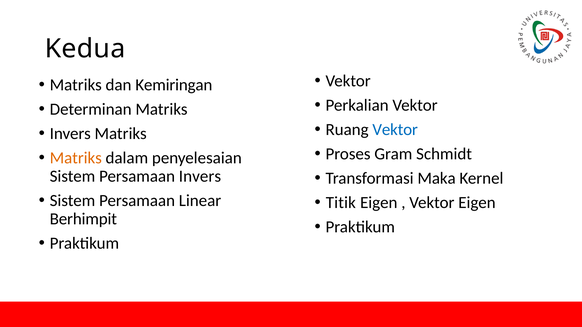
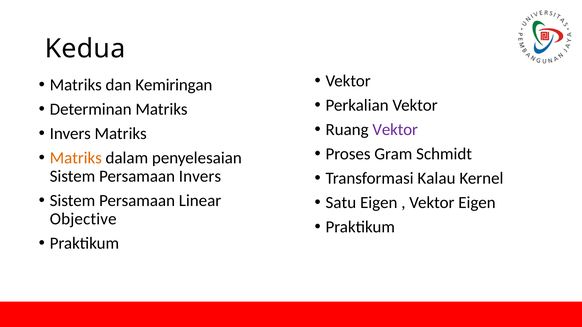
Vektor at (395, 130) colour: blue -> purple
Maka: Maka -> Kalau
Titik: Titik -> Satu
Berhimpit: Berhimpit -> Objective
